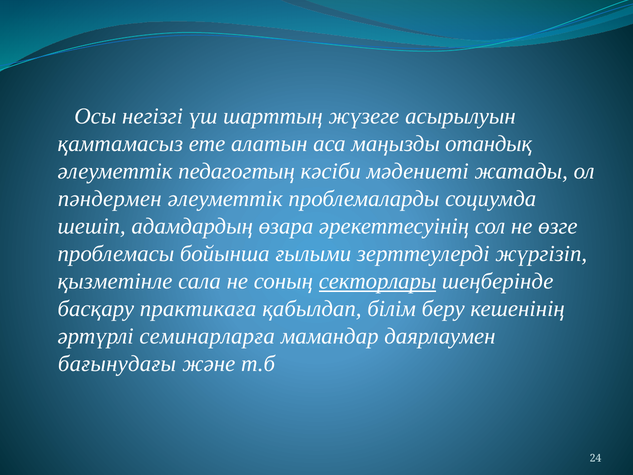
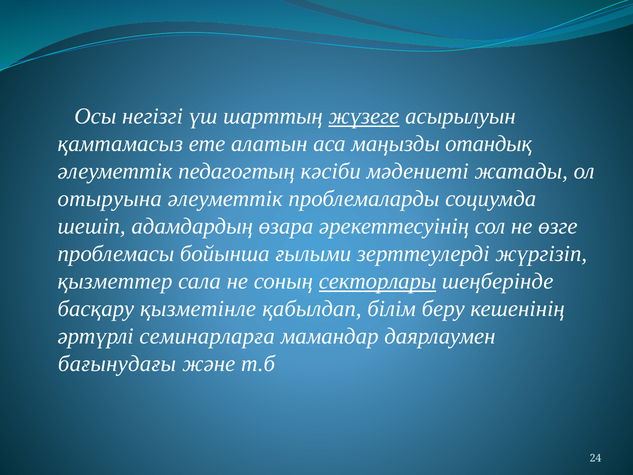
жүзеге underline: none -> present
пәндермен: пәндермен -> отыруына
қызметінле: қызметінле -> қызметтер
практикаға: практикаға -> қызметінле
